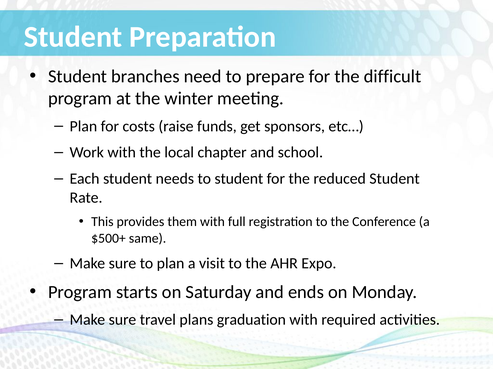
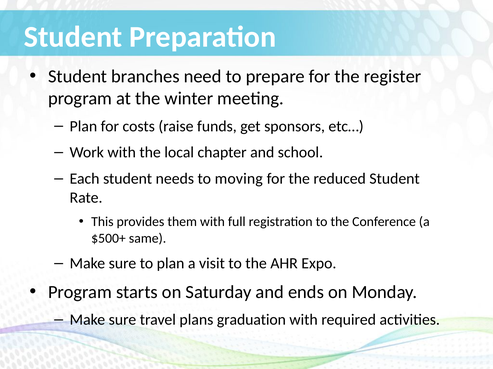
difficult: difficult -> register
to student: student -> moving
